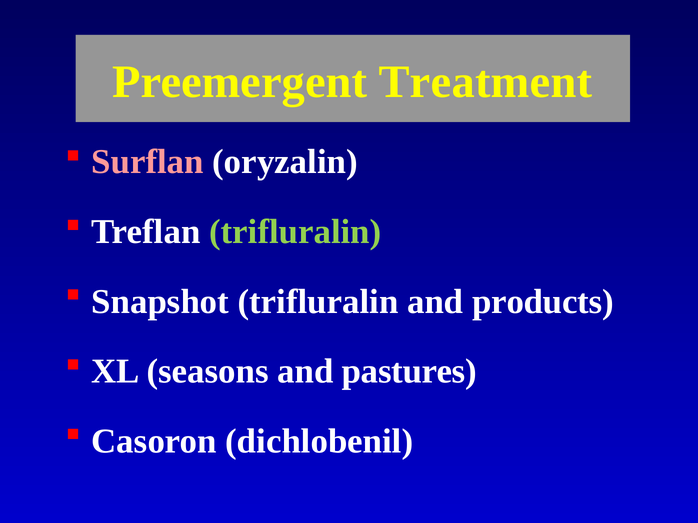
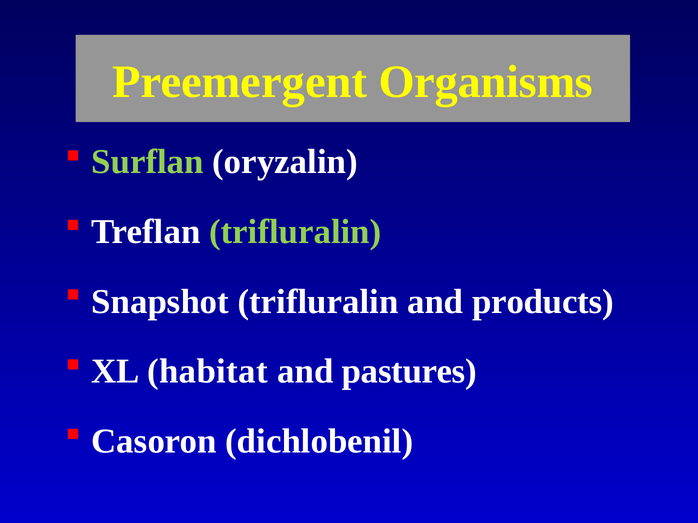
Treatment: Treatment -> Organisms
Surflan colour: pink -> light green
seasons: seasons -> habitat
